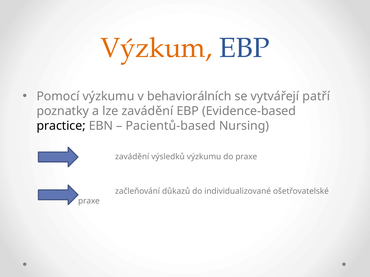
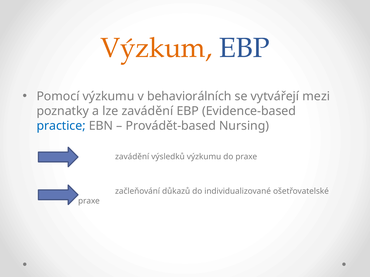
patří: patří -> mezi
practice colour: black -> blue
Pacientů-based: Pacientů-based -> Provádět-based
